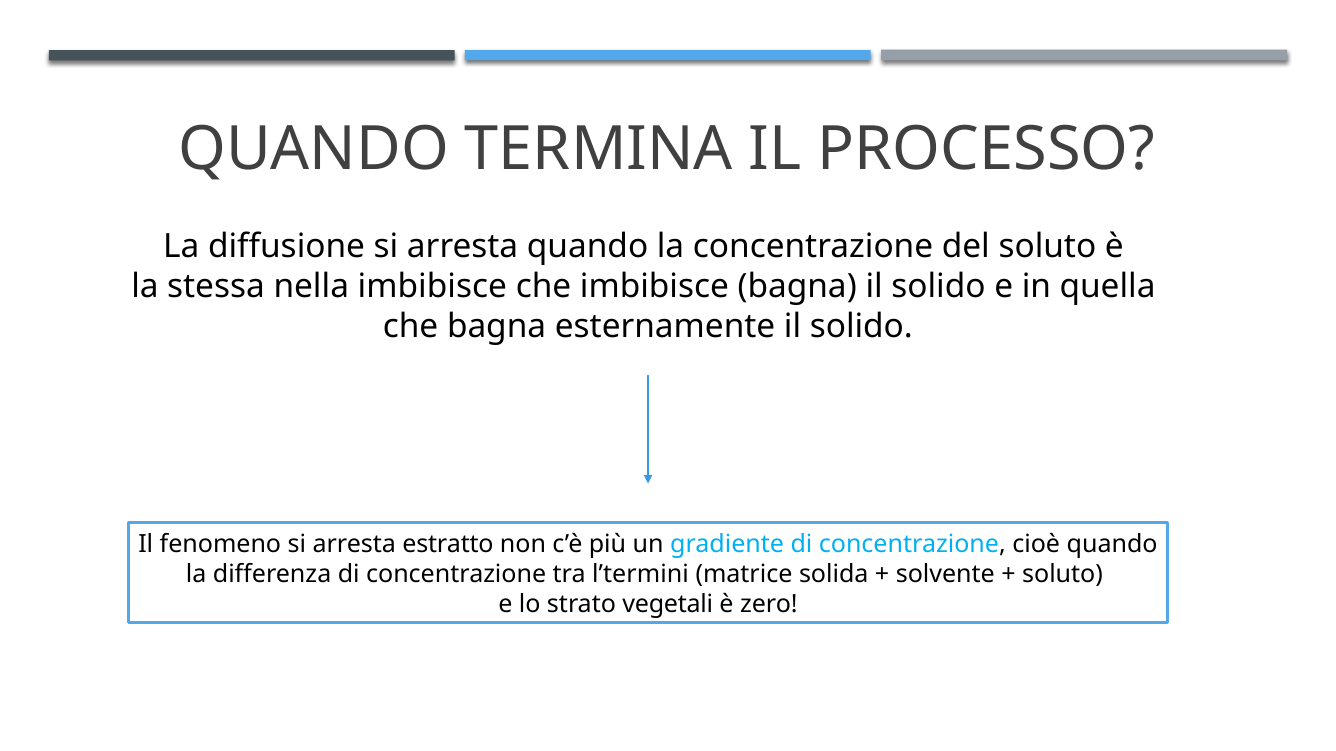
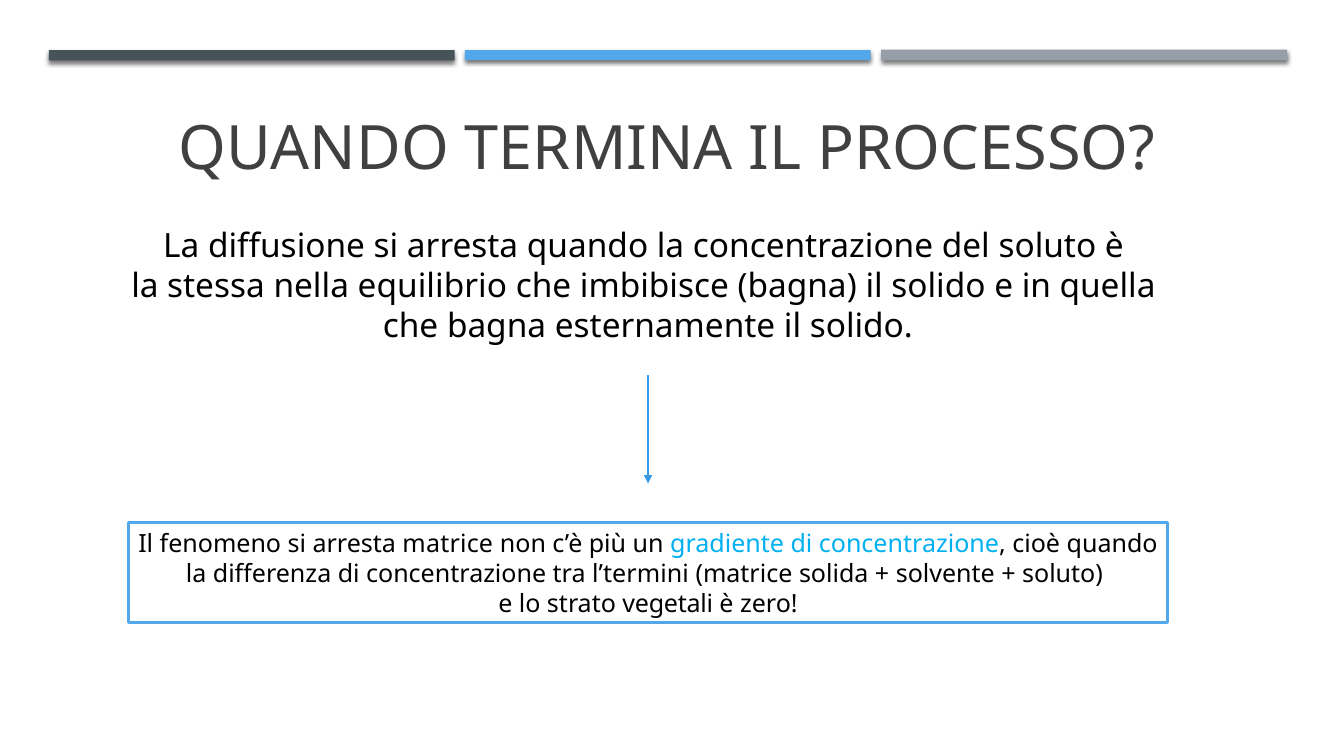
nella imbibisce: imbibisce -> equilibrio
arresta estratto: estratto -> matrice
